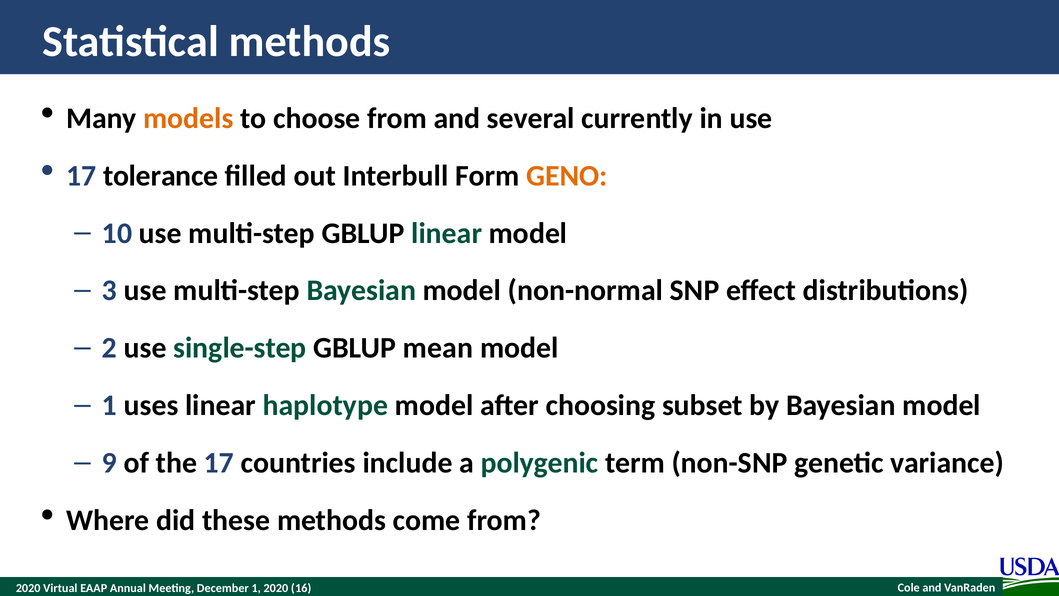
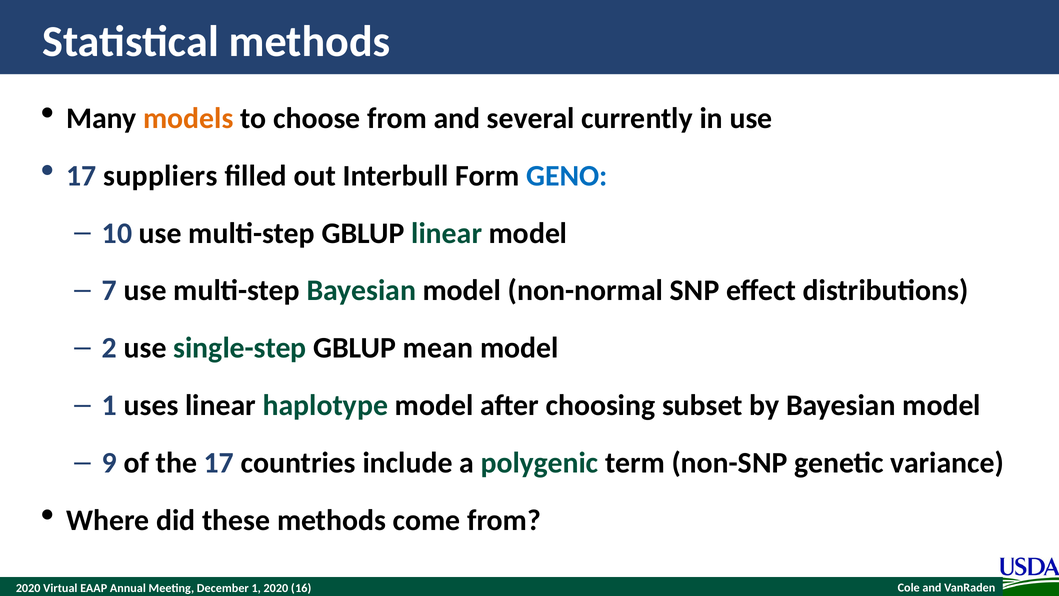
tolerance: tolerance -> suppliers
GENO colour: orange -> blue
3: 3 -> 7
